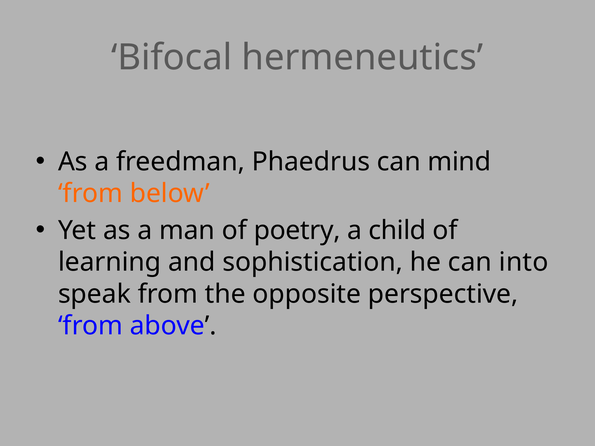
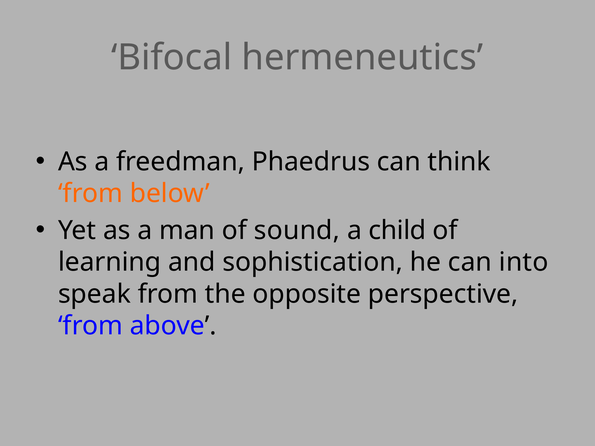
mind: mind -> think
poetry: poetry -> sound
